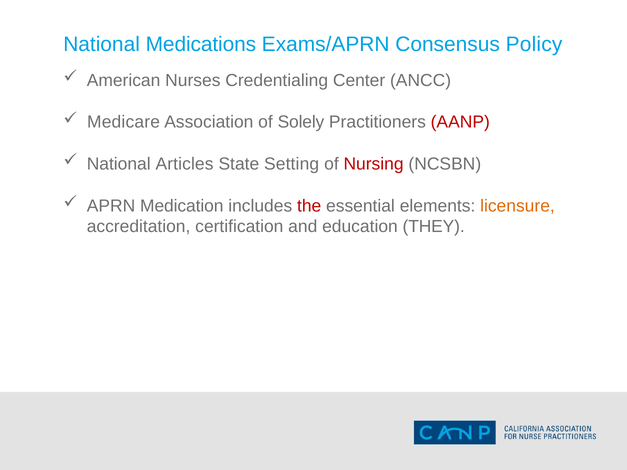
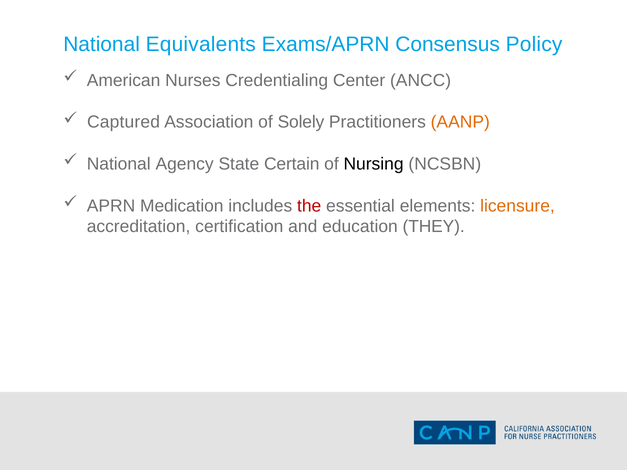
Medications: Medications -> Equivalents
Medicare: Medicare -> Captured
AANP colour: red -> orange
Articles: Articles -> Agency
Setting: Setting -> Certain
Nursing colour: red -> black
